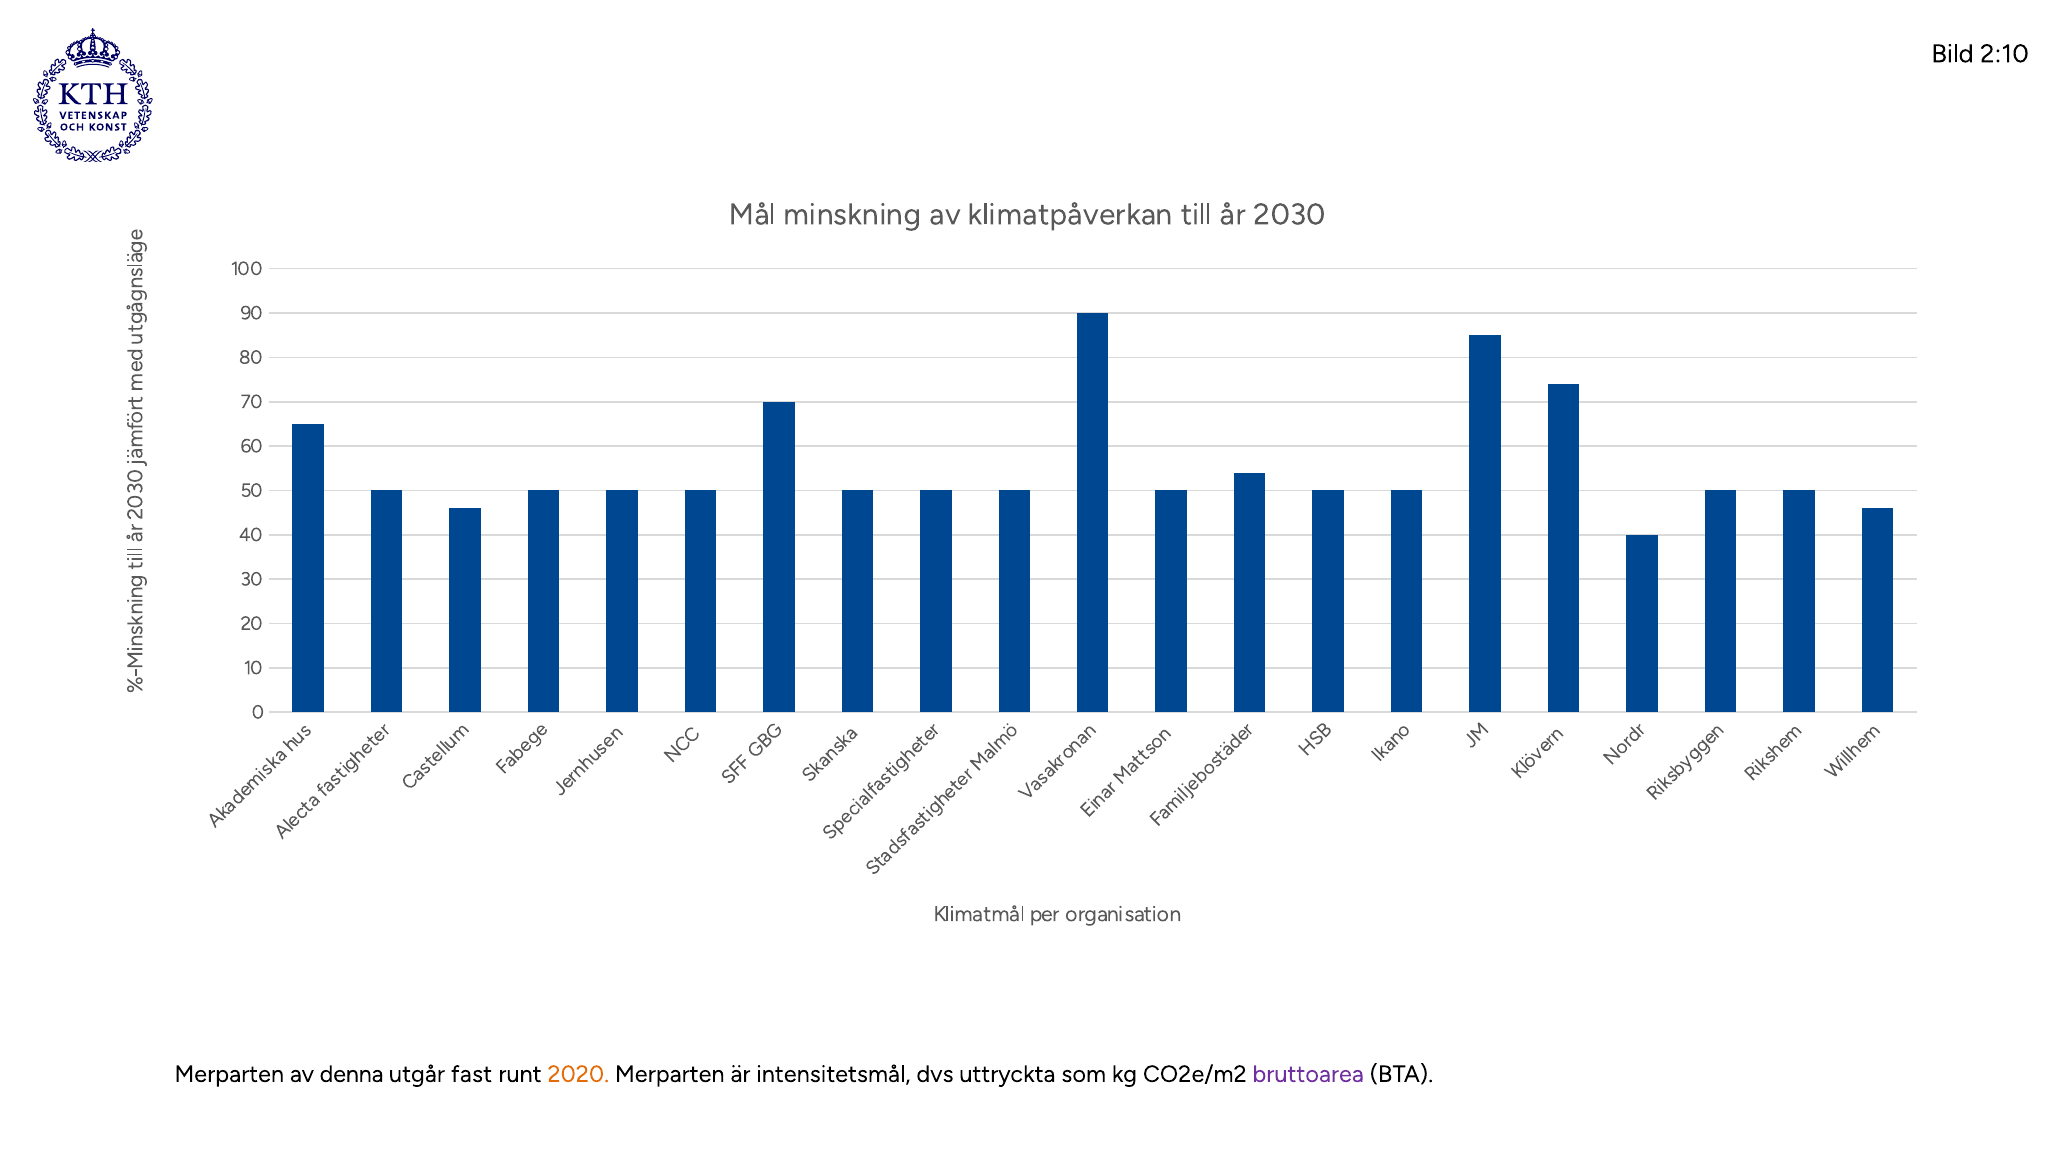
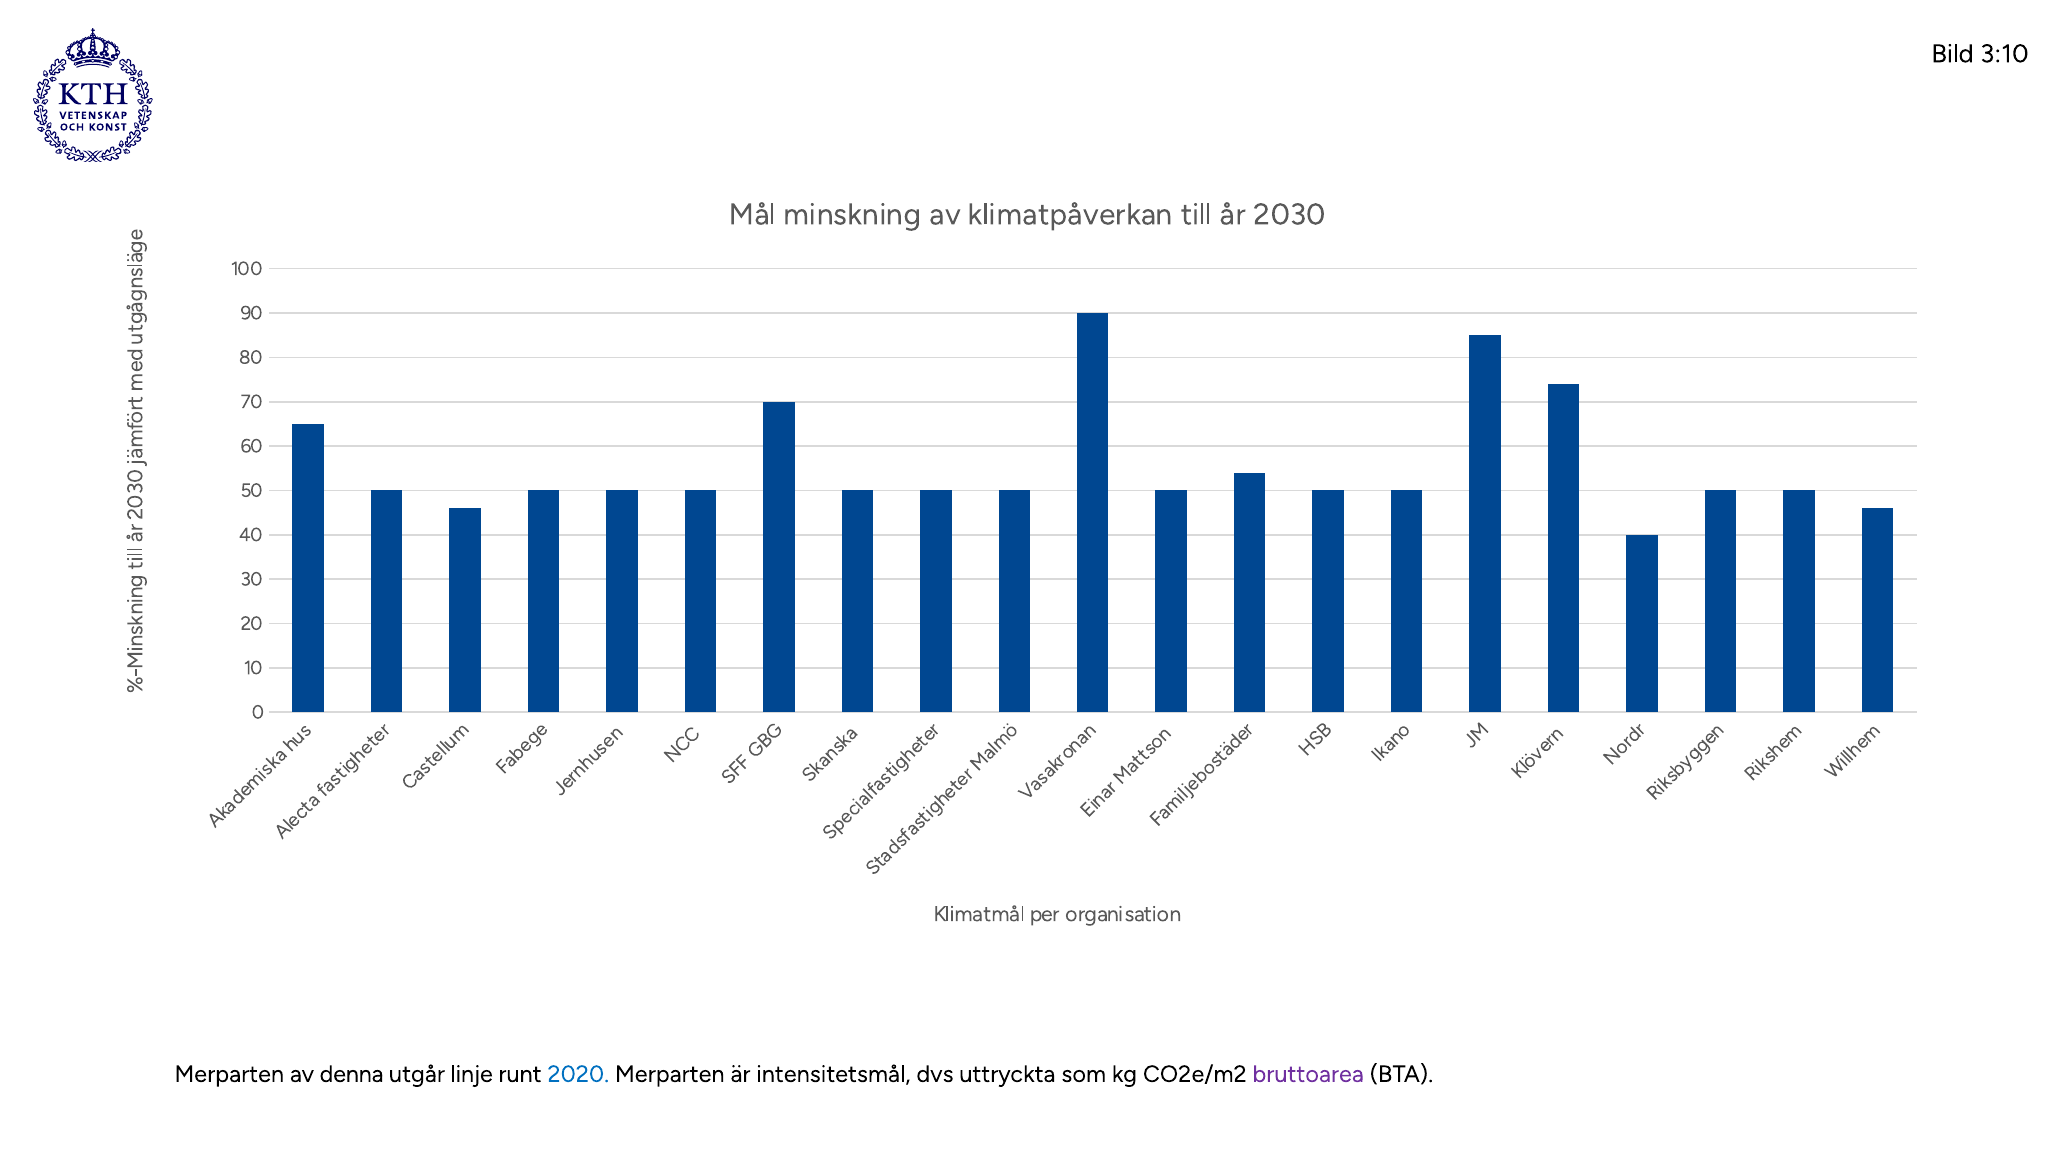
2:10: 2:10 -> 3:10
fast: fast -> linje
2020 colour: orange -> blue
